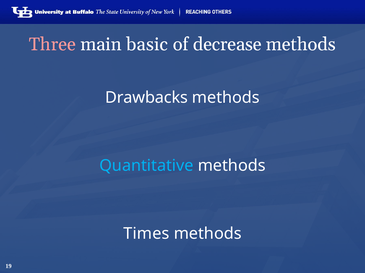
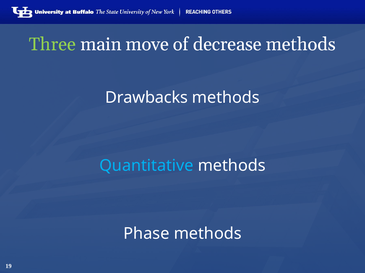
Three colour: pink -> light green
basic: basic -> move
Times: Times -> Phase
